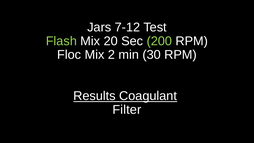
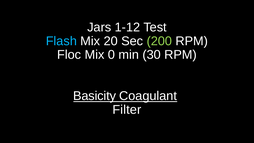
7-12: 7-12 -> 1-12
Flash colour: light green -> light blue
2: 2 -> 0
Results: Results -> Basicity
